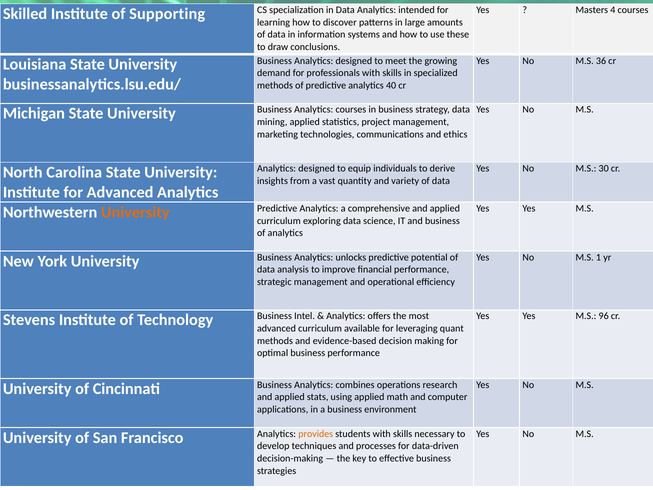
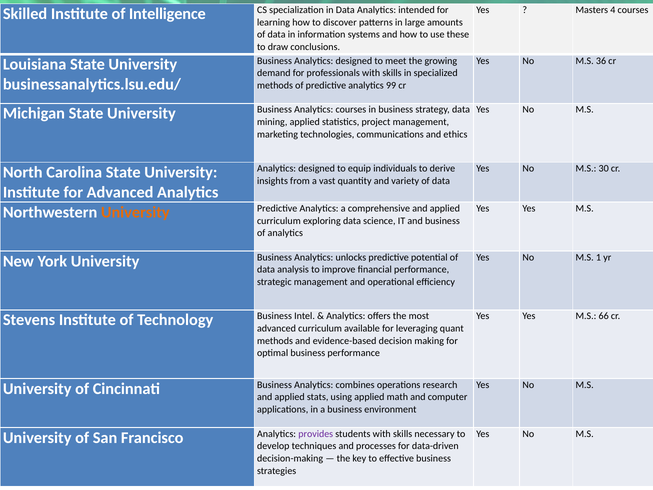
Supporting: Supporting -> Intelligence
40: 40 -> 99
96: 96 -> 66
provides colour: orange -> purple
